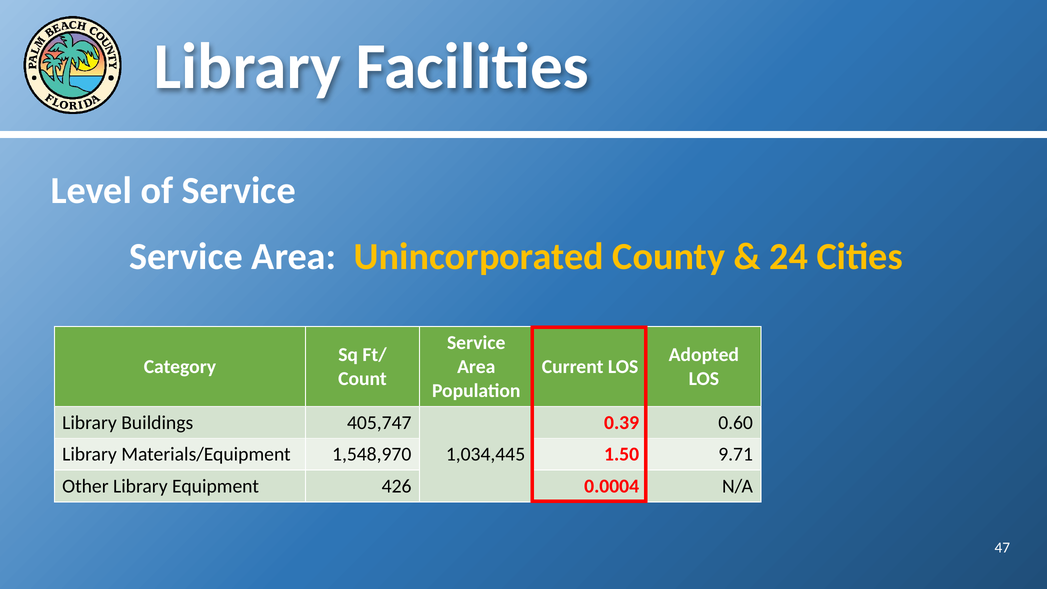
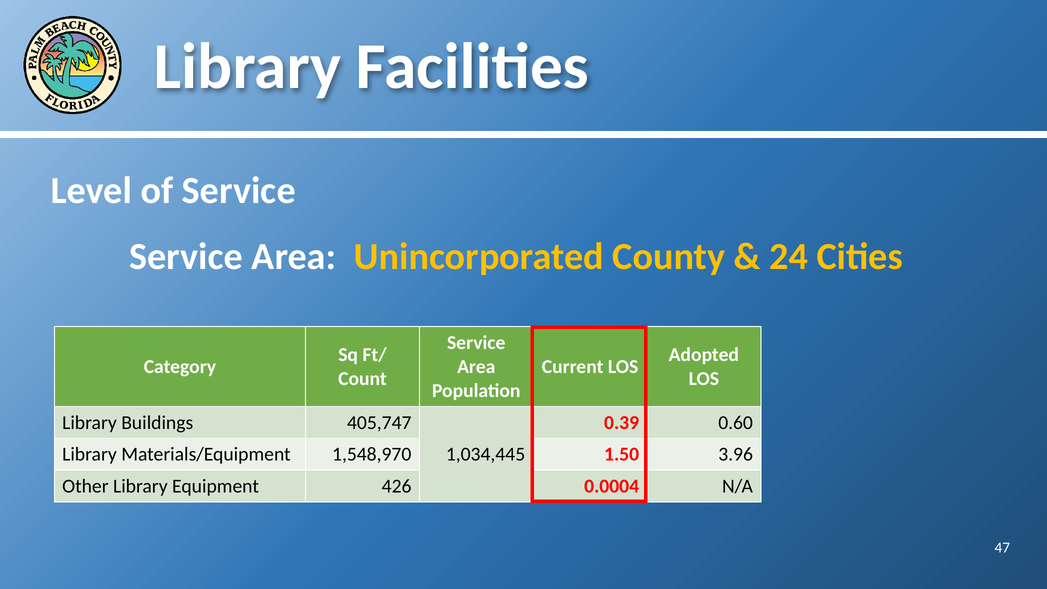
9.71: 9.71 -> 3.96
